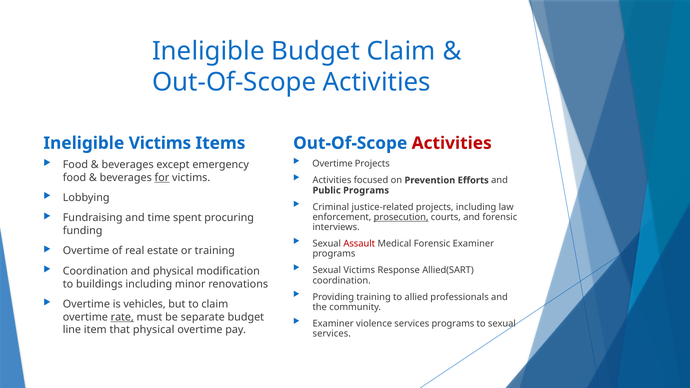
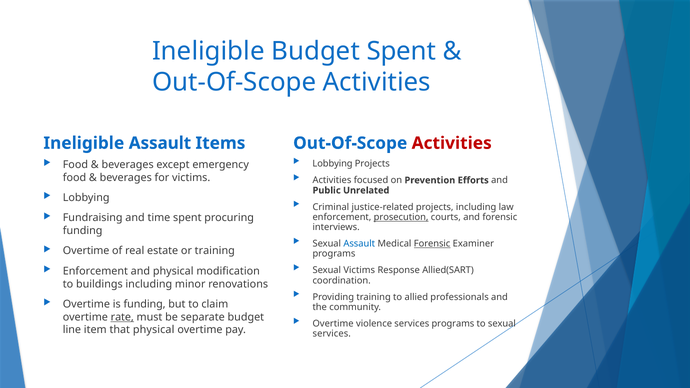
Budget Claim: Claim -> Spent
Ineligible Victims: Victims -> Assault
Overtime at (333, 164): Overtime -> Lobbying
for underline: present -> none
Public Programs: Programs -> Unrelated
Assault at (359, 244) colour: red -> blue
Forensic at (432, 244) underline: none -> present
Coordination at (95, 271): Coordination -> Enforcement
is vehicles: vehicles -> funding
Examiner at (333, 324): Examiner -> Overtime
